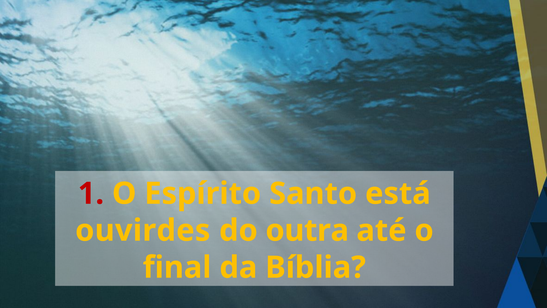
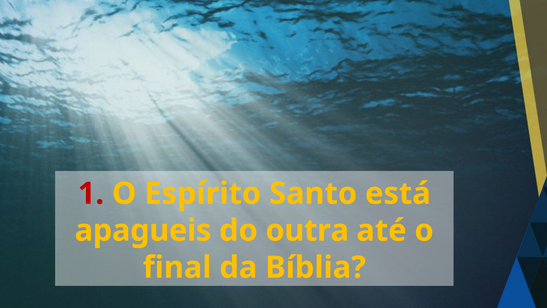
ouvirdes: ouvirdes -> apagueis
